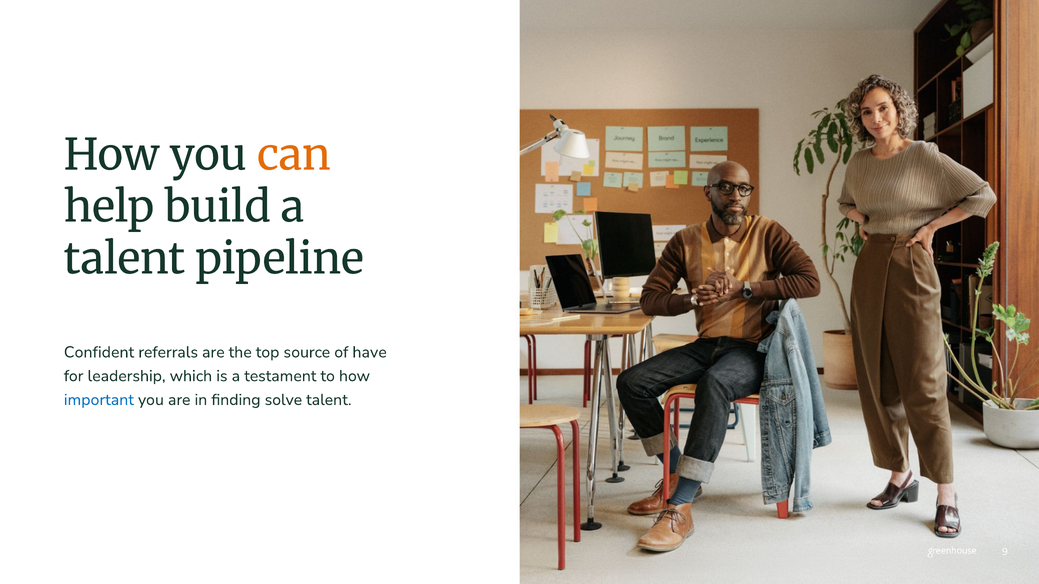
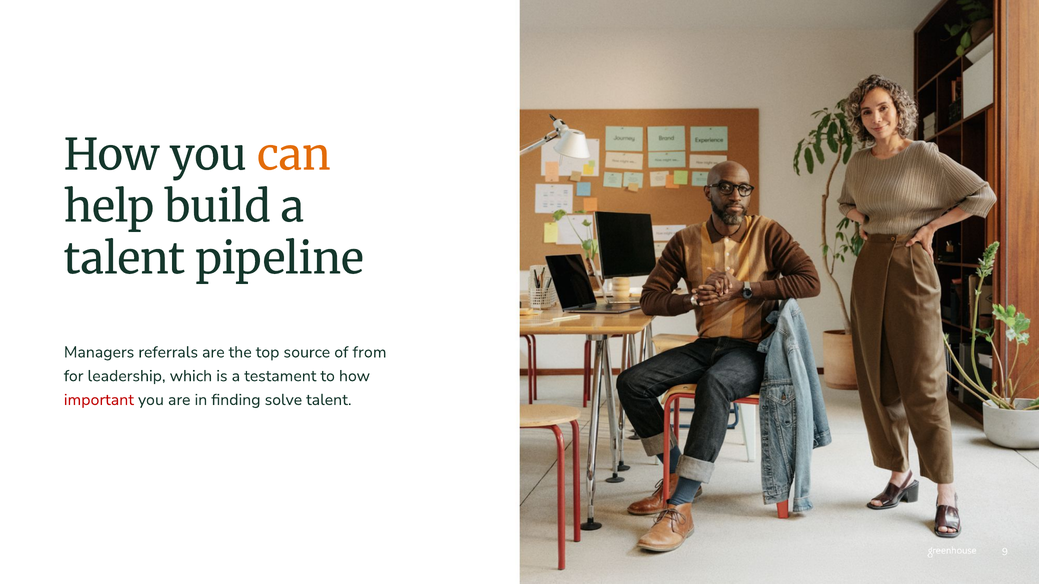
Confident: Confident -> Managers
have: have -> from
important colour: blue -> red
